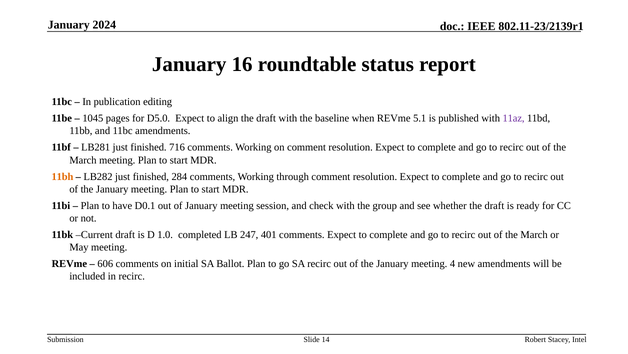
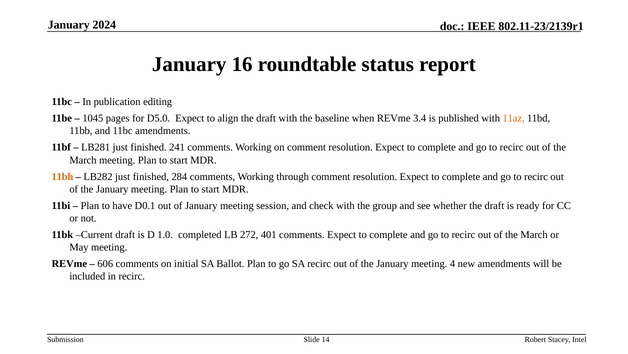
5.1: 5.1 -> 3.4
11az colour: purple -> orange
716: 716 -> 241
247: 247 -> 272
